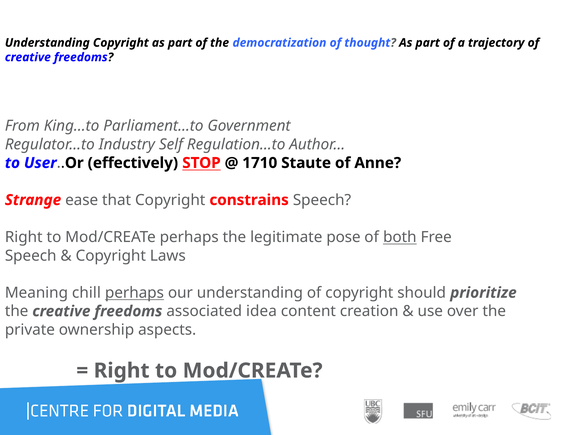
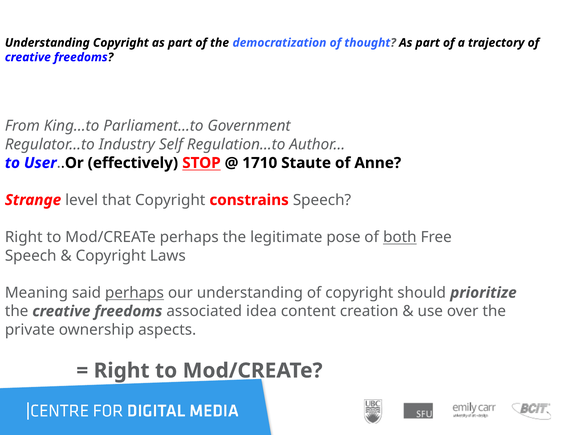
ease: ease -> level
chill: chill -> said
